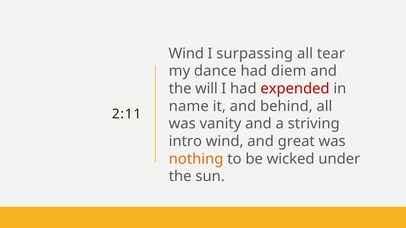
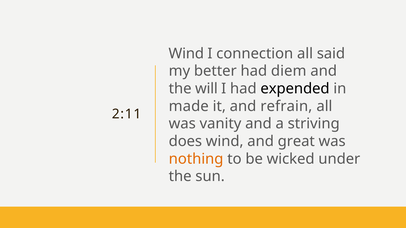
surpassing: surpassing -> connection
tear: tear -> said
dance: dance -> better
expended colour: red -> black
name: name -> made
behind: behind -> refrain
intro: intro -> does
